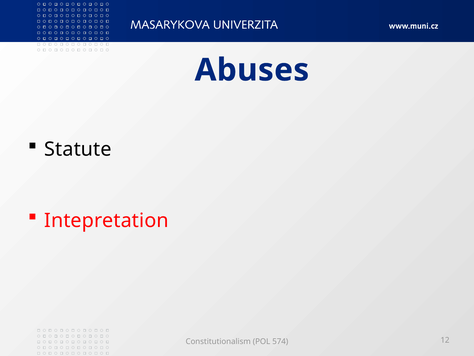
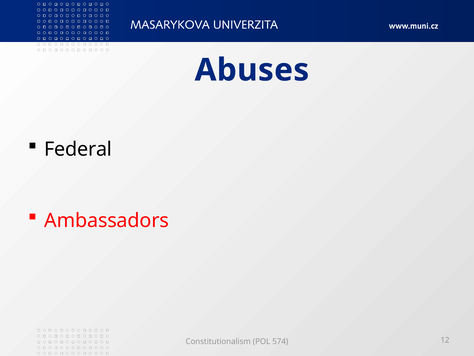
Statute: Statute -> Federal
Intepretation: Intepretation -> Ambassadors
